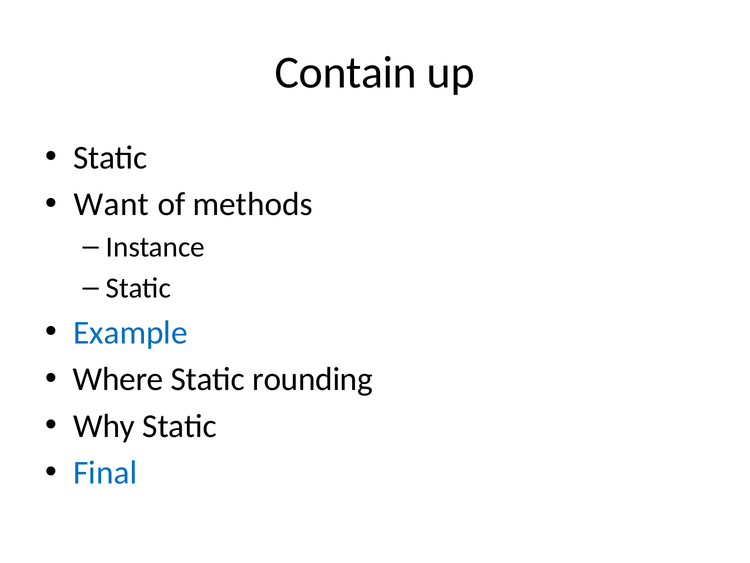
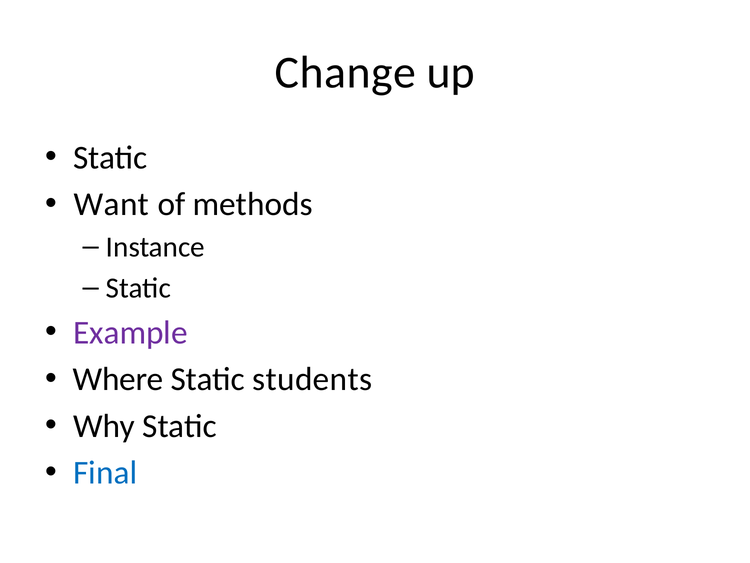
Contain: Contain -> Change
Example colour: blue -> purple
rounding: rounding -> students
